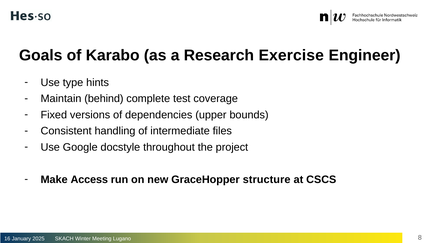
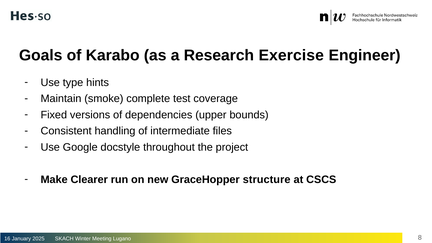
behind: behind -> smoke
Access: Access -> Clearer
